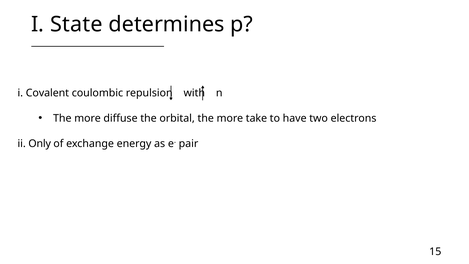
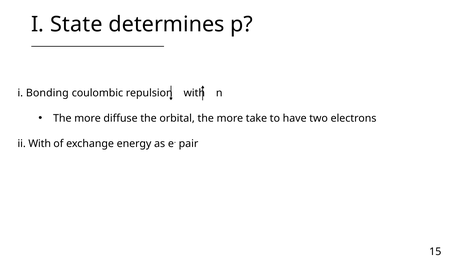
Covalent: Covalent -> Bonding
ii Only: Only -> With
